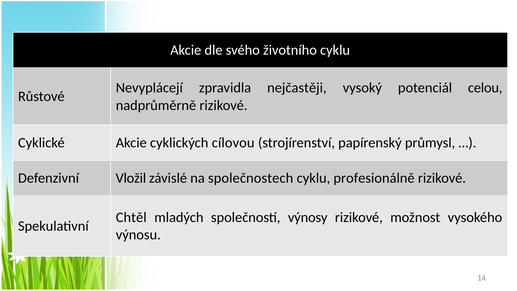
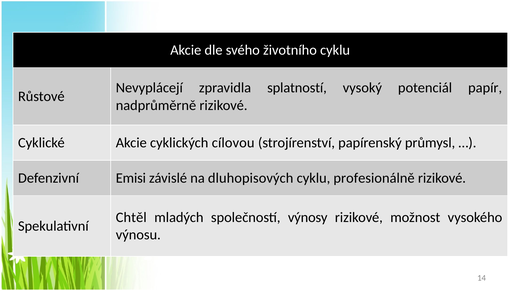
nejčastěji: nejčastěji -> splatností
celou: celou -> papír
Vložil: Vložil -> Emisi
společnostech: společnostech -> dluhopisových
